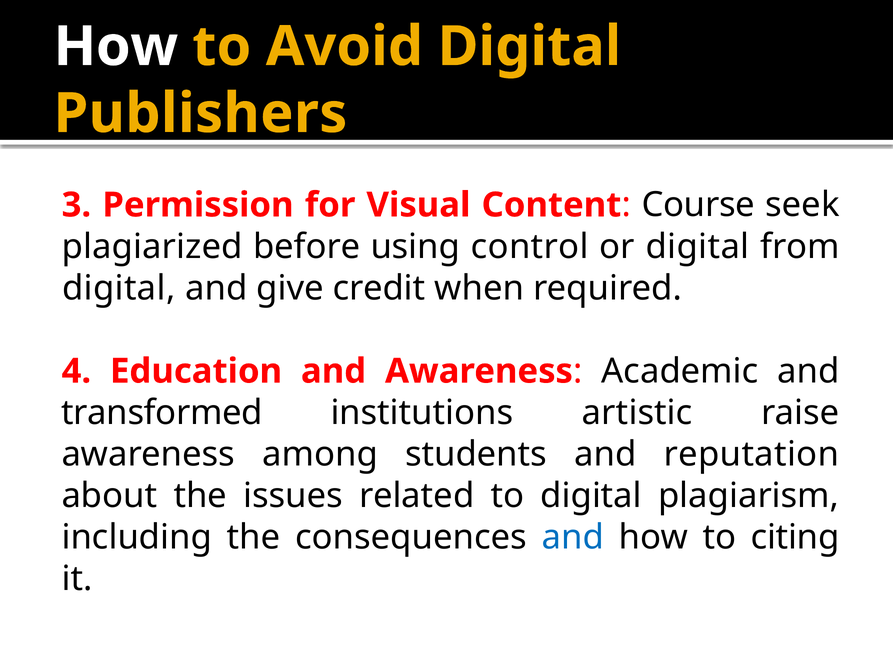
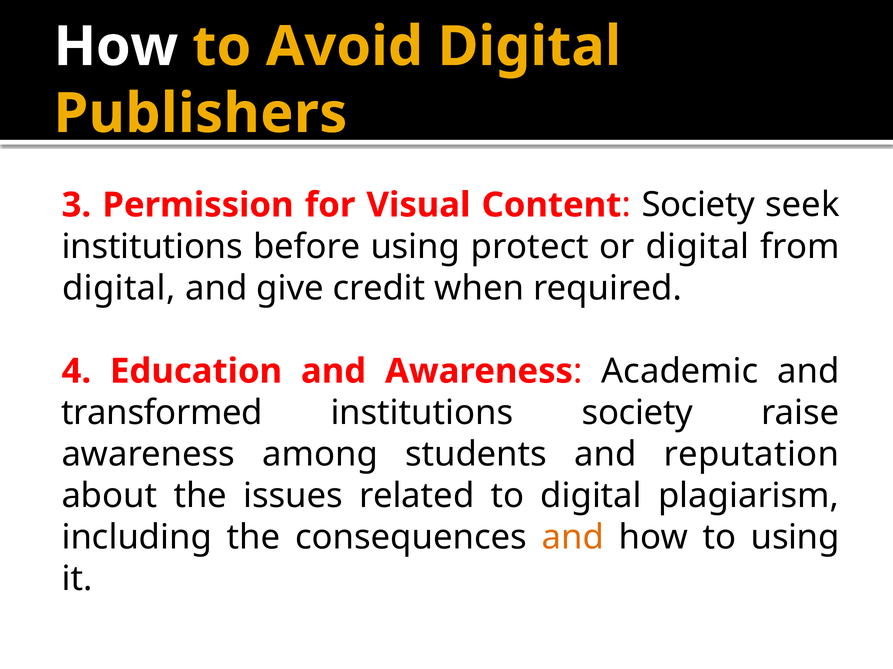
Course at (698, 205): Course -> Society
plagiarized at (152, 247): plagiarized -> institutions
control: control -> protect
institutions artistic: artistic -> society
and at (573, 538) colour: blue -> orange
to citing: citing -> using
